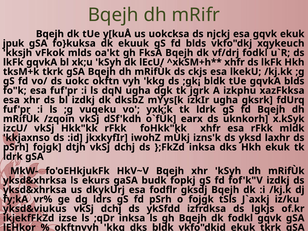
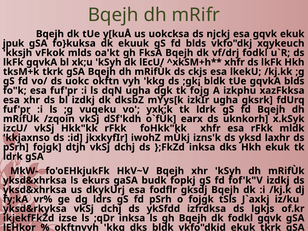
jgrk: jgrk -> fojg
yksd&viukus: yksd&viukus -> yksd&rkyksa
